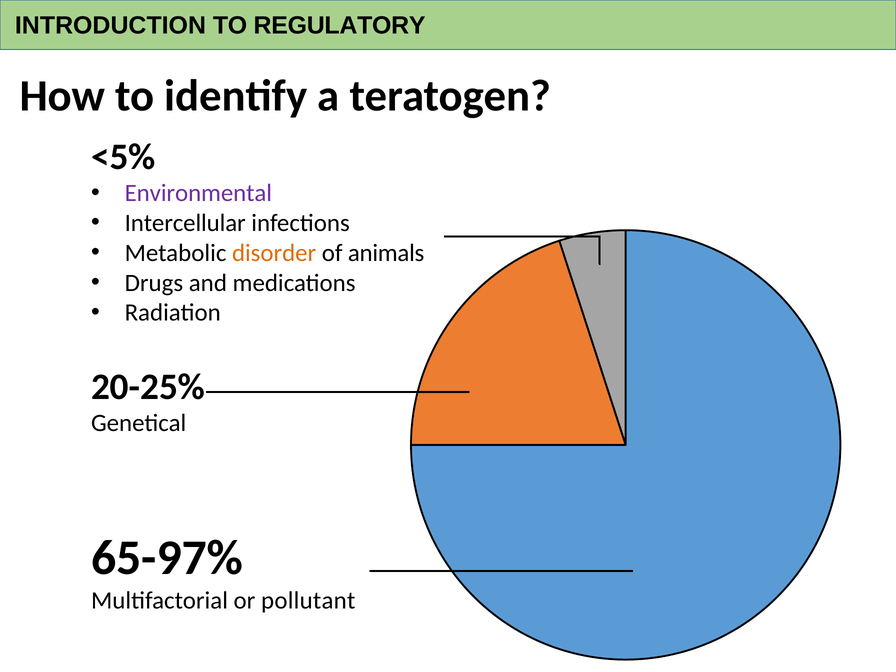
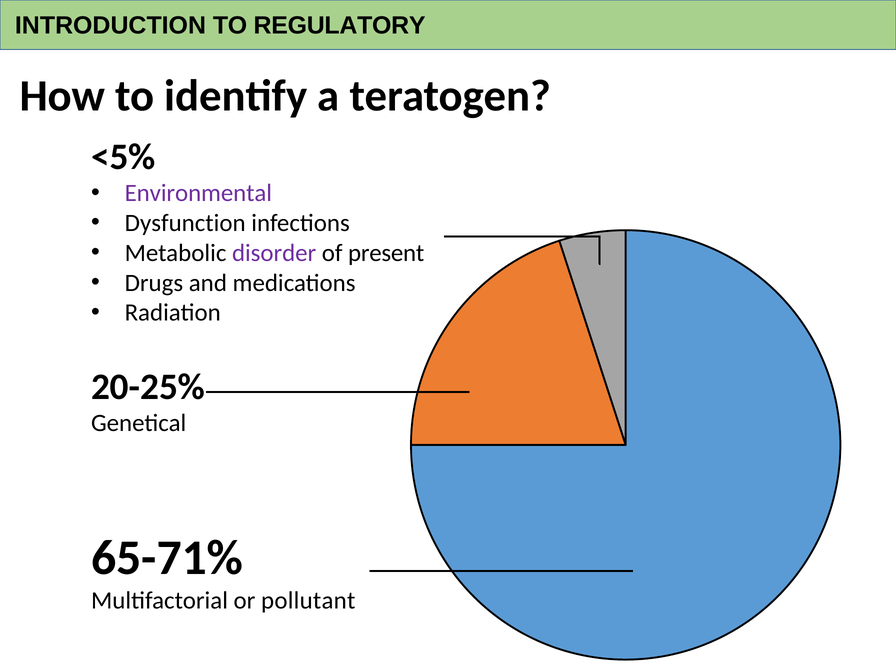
Intercellular: Intercellular -> Dysfunction
disorder colour: orange -> purple
animals: animals -> present
65-97%: 65-97% -> 65-71%
